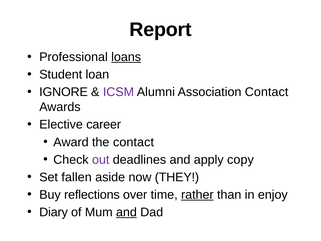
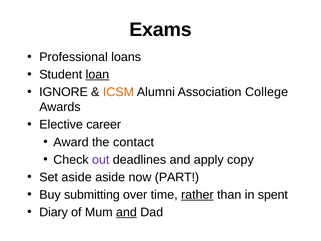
Report: Report -> Exams
loans underline: present -> none
loan underline: none -> present
ICSM colour: purple -> orange
Association Contact: Contact -> College
Set fallen: fallen -> aside
THEY: THEY -> PART
reflections: reflections -> submitting
enjoy: enjoy -> spent
